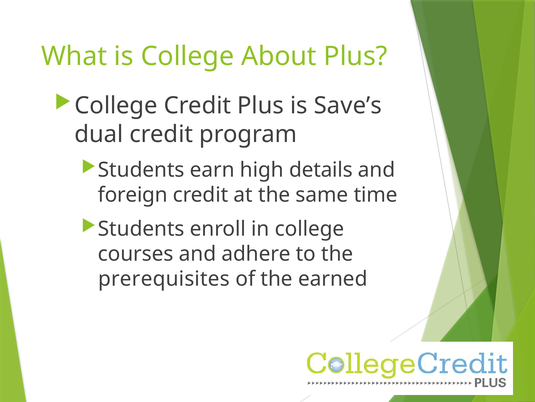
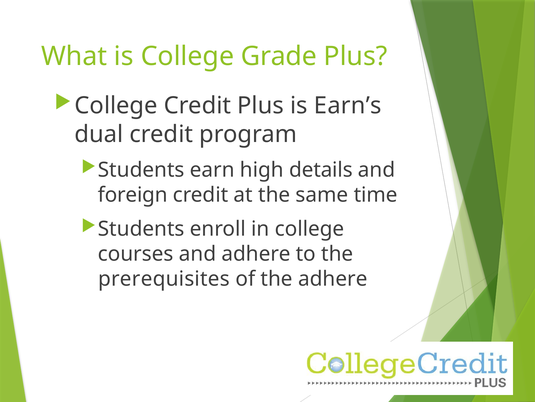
About: About -> Grade
Save’s: Save’s -> Earn’s
the earned: earned -> adhere
